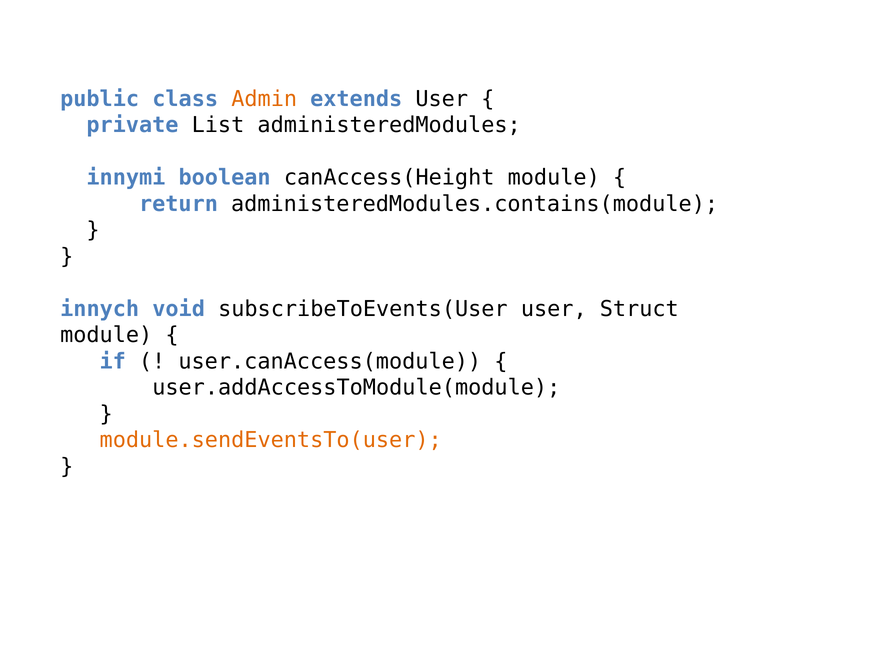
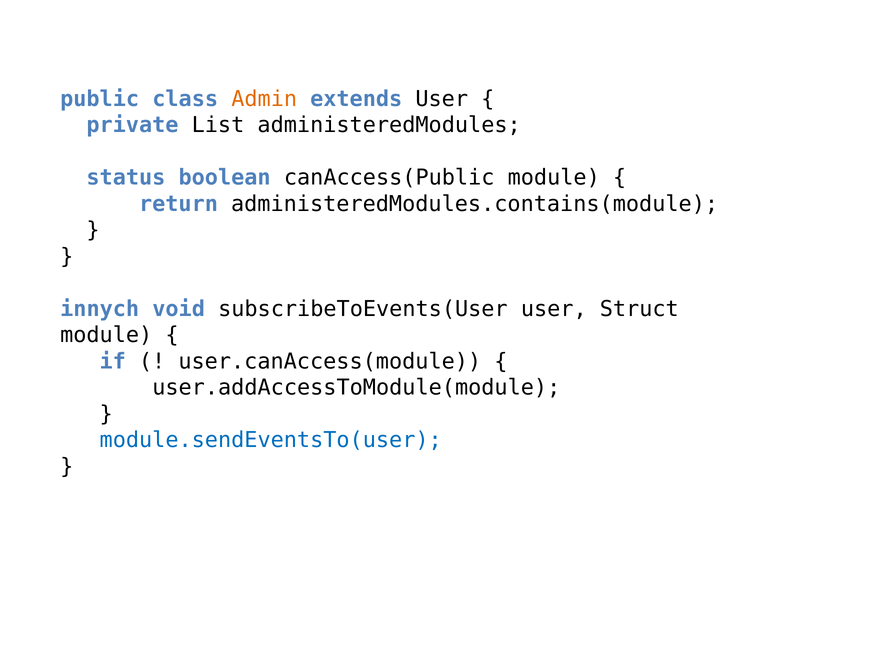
innymi: innymi -> status
canAccess(Height: canAccess(Height -> canAccess(Public
module.sendEventsTo(user colour: orange -> blue
